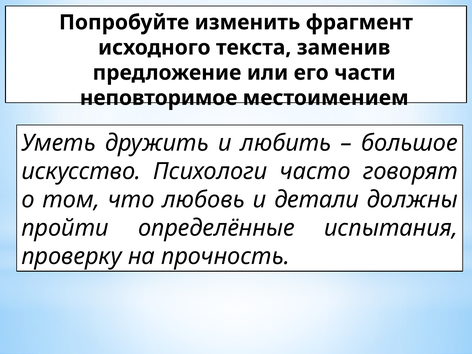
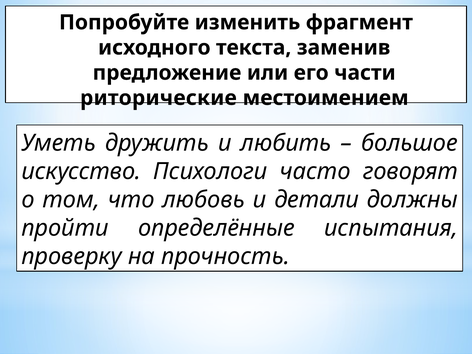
неповторимое: неповторимое -> риторические
